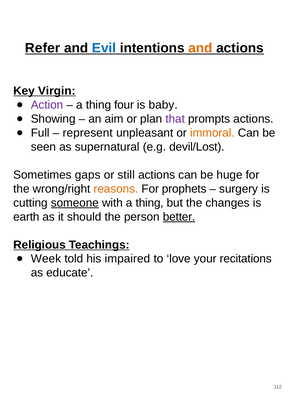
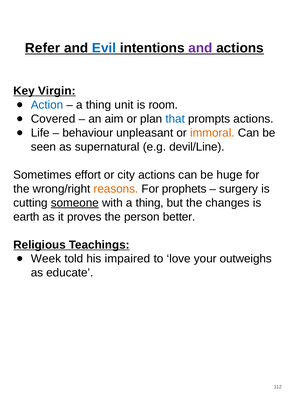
and at (200, 48) colour: orange -> purple
Action colour: purple -> blue
four: four -> unit
baby: baby -> room
Showing: Showing -> Covered
that colour: purple -> blue
Full: Full -> Life
represent: represent -> behaviour
devil/Lost: devil/Lost -> devil/Line
gaps: gaps -> effort
still: still -> city
should: should -> proves
better underline: present -> none
recitations: recitations -> outweighs
